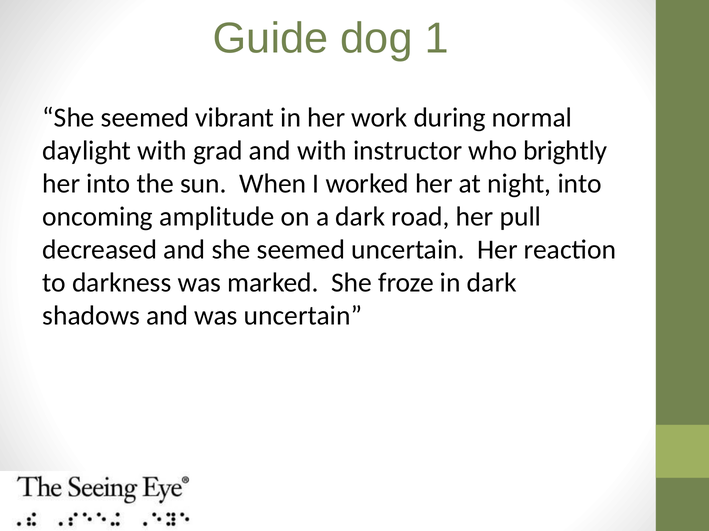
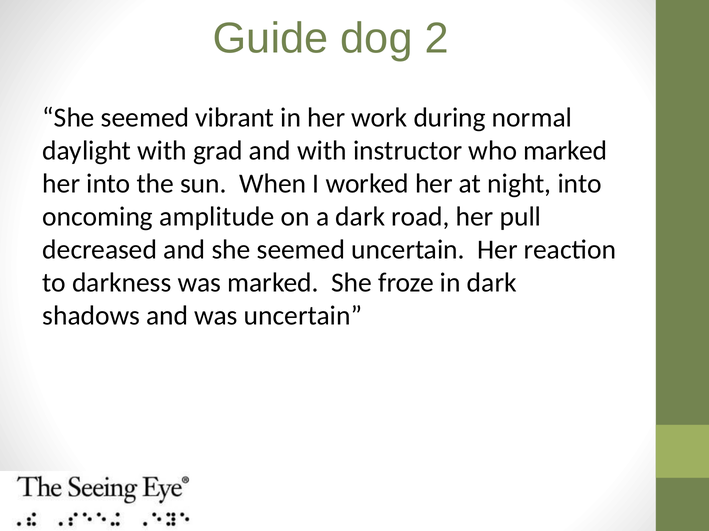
1: 1 -> 2
who brightly: brightly -> marked
